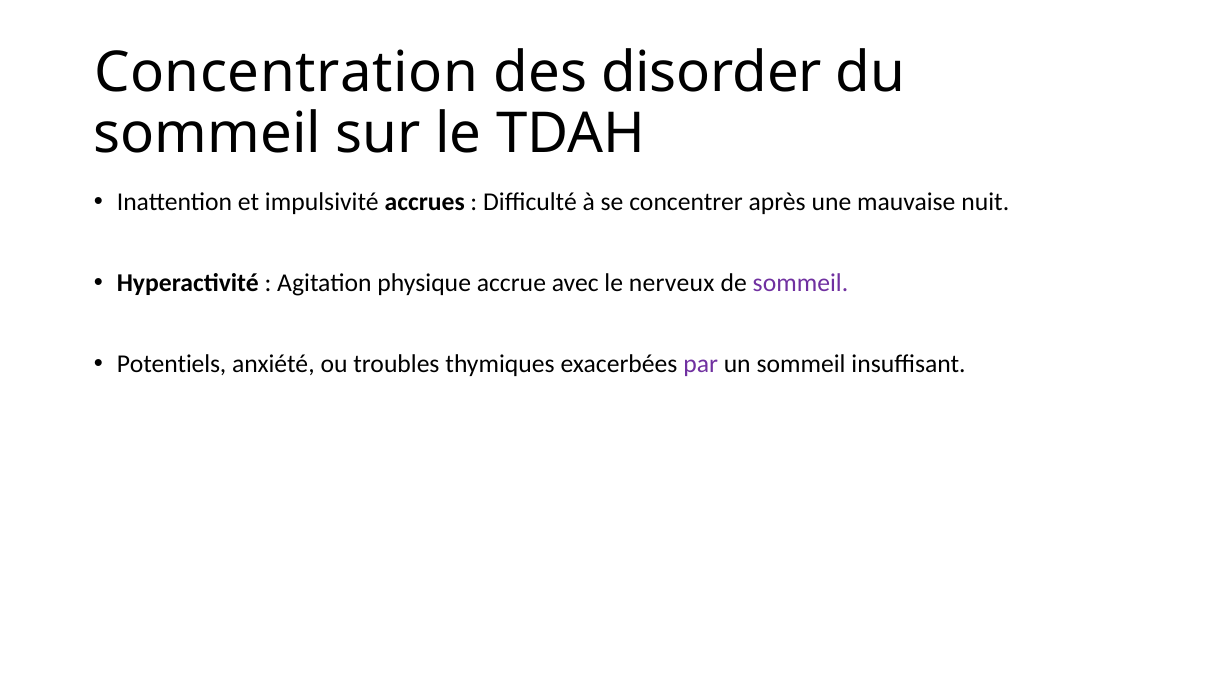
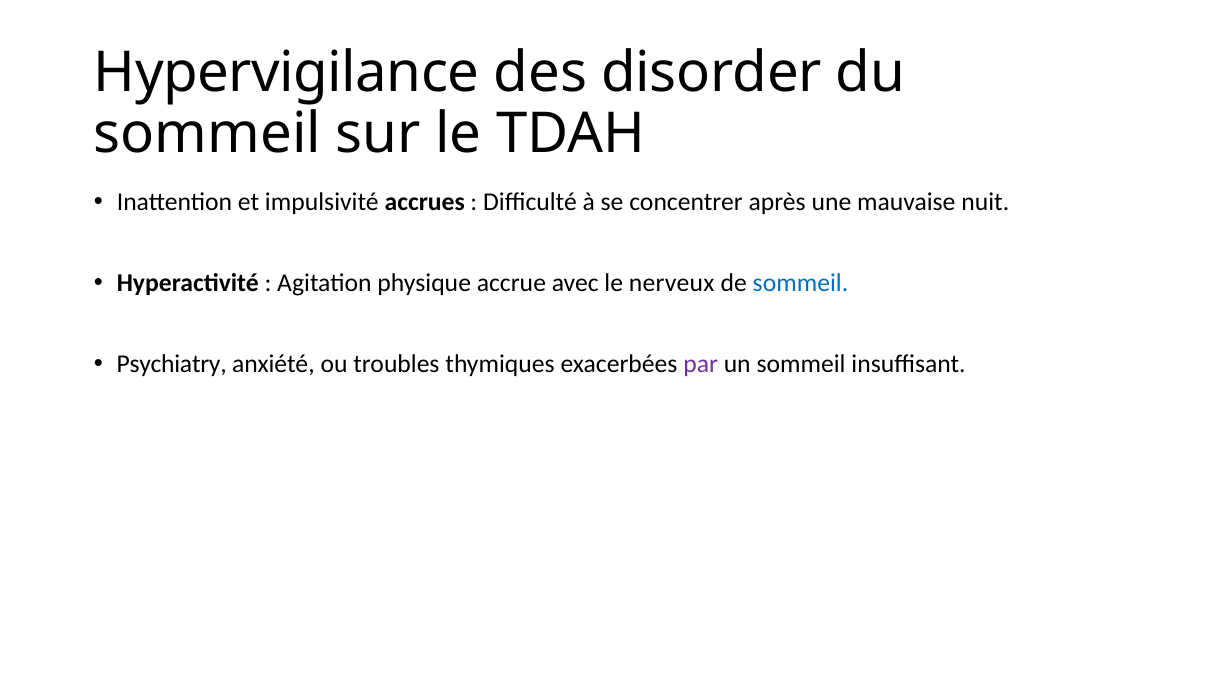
Concentration: Concentration -> Hypervigilance
sommeil at (801, 283) colour: purple -> blue
Potentiels: Potentiels -> Psychiatry
